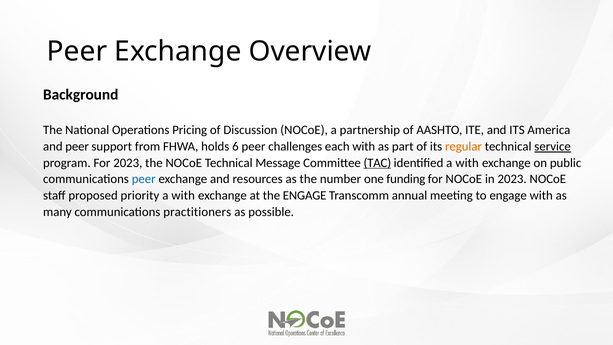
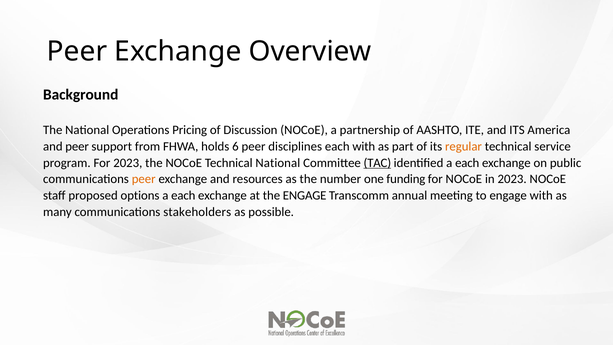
challenges: challenges -> disciplines
service underline: present -> none
Technical Message: Message -> National
identified a with: with -> each
peer at (144, 179) colour: blue -> orange
priority: priority -> options
with at (183, 196): with -> each
practitioners: practitioners -> stakeholders
